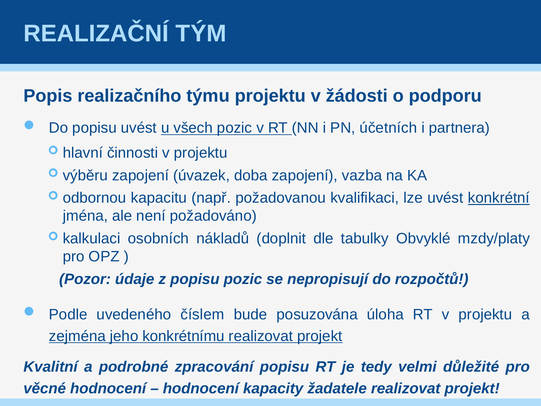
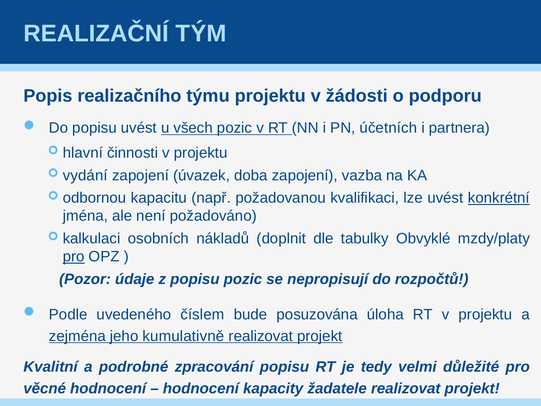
výběru: výběru -> vydání
pro at (74, 256) underline: none -> present
konkrétnímu: konkrétnímu -> kumulativně
